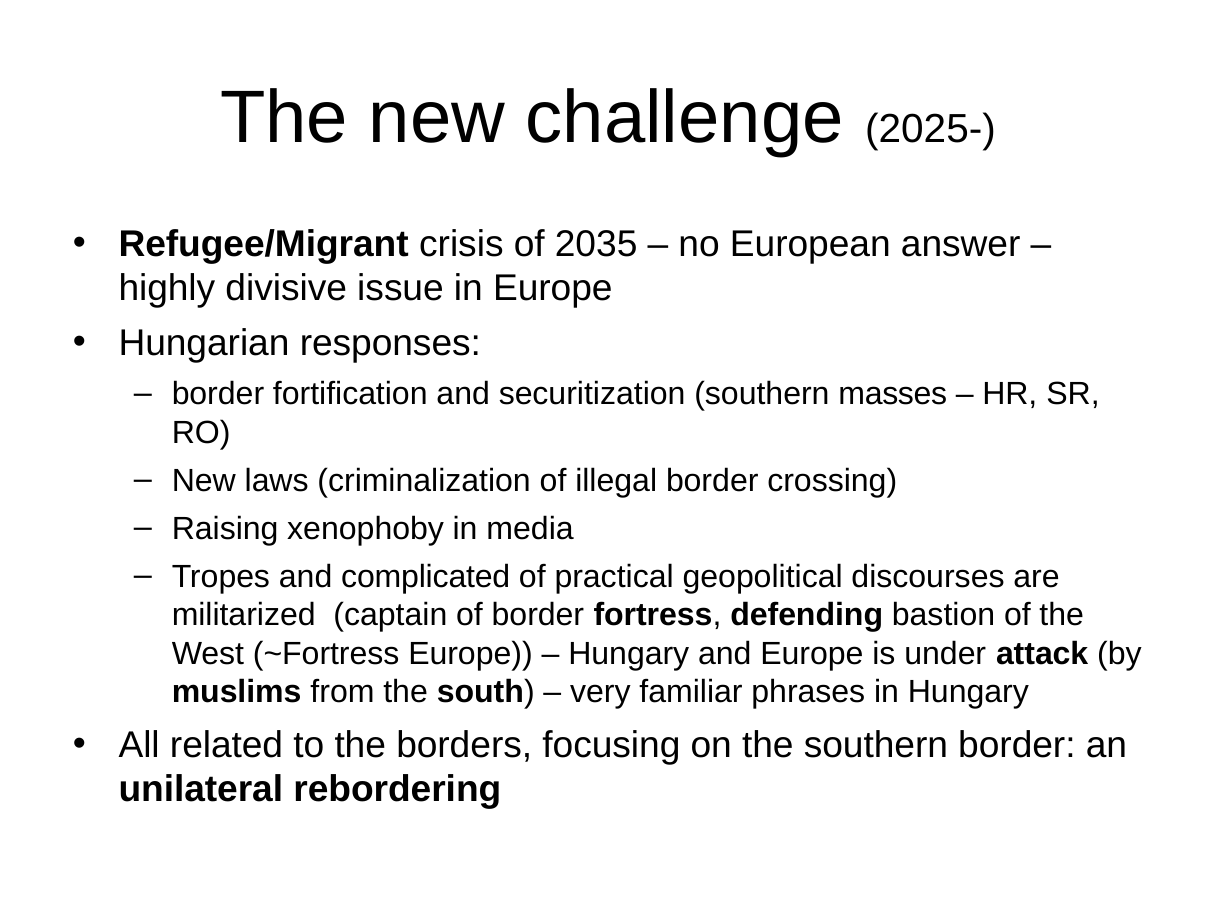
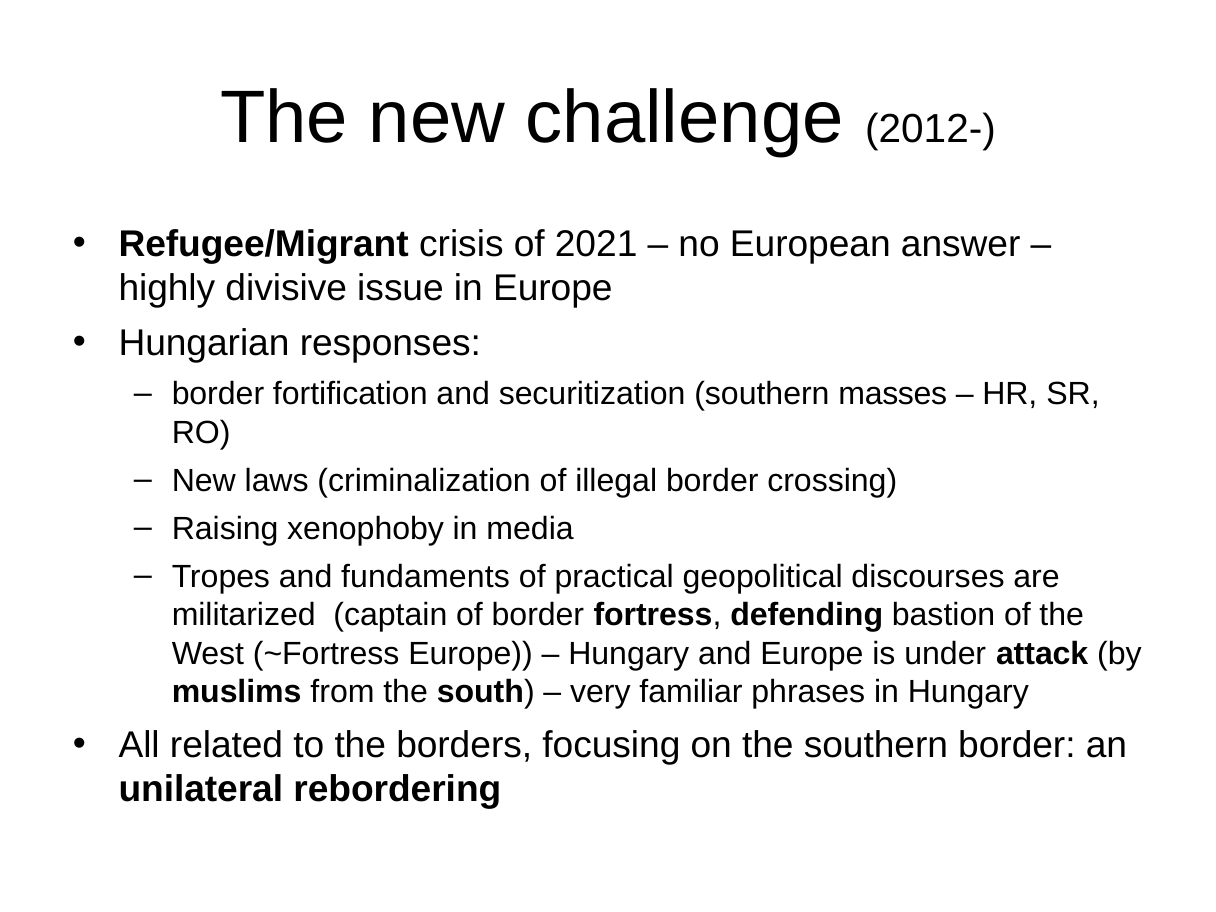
2025-: 2025- -> 2012-
2035: 2035 -> 2021
complicated: complicated -> fundaments
